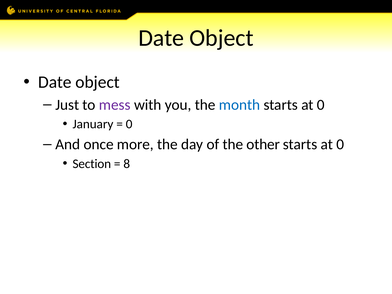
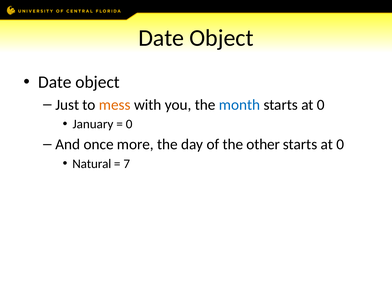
mess colour: purple -> orange
Section: Section -> Natural
8: 8 -> 7
